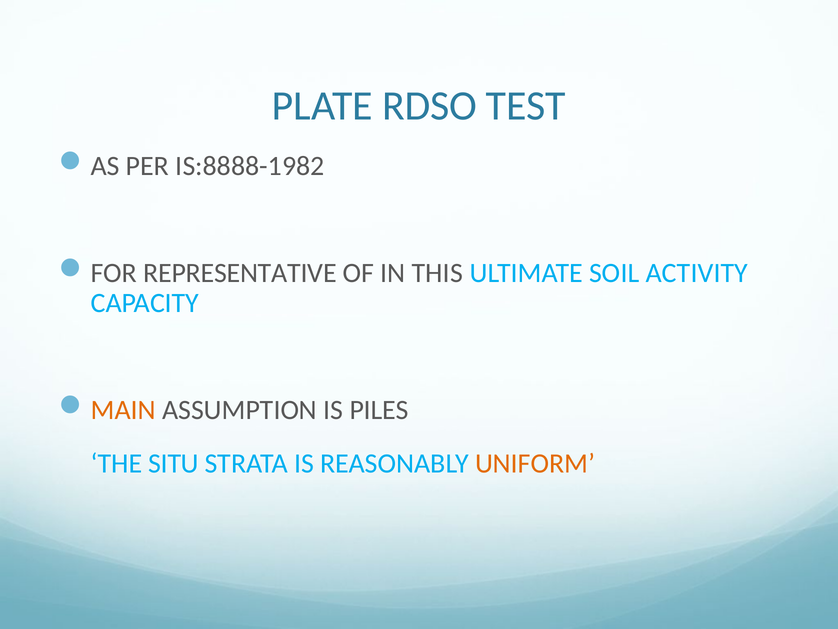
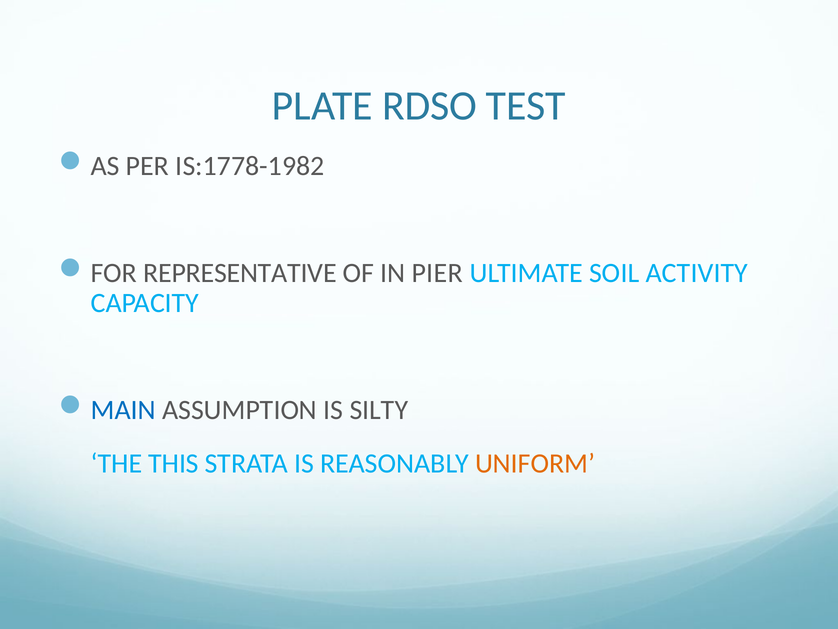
IS:8888-1982: IS:8888-1982 -> IS:1778-1982
THIS: THIS -> PIER
MAIN colour: orange -> blue
PILES: PILES -> SILTY
SITU: SITU -> THIS
